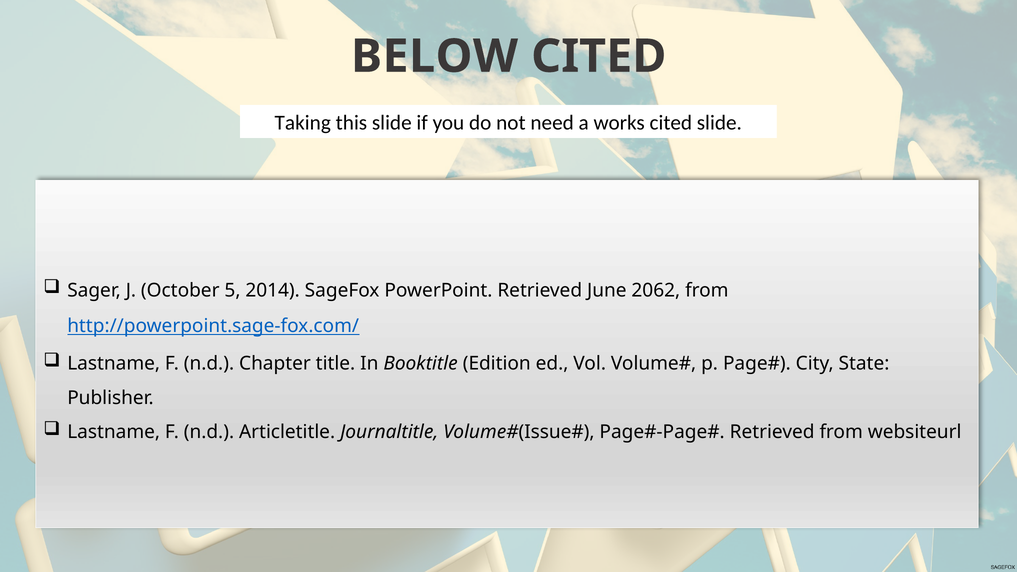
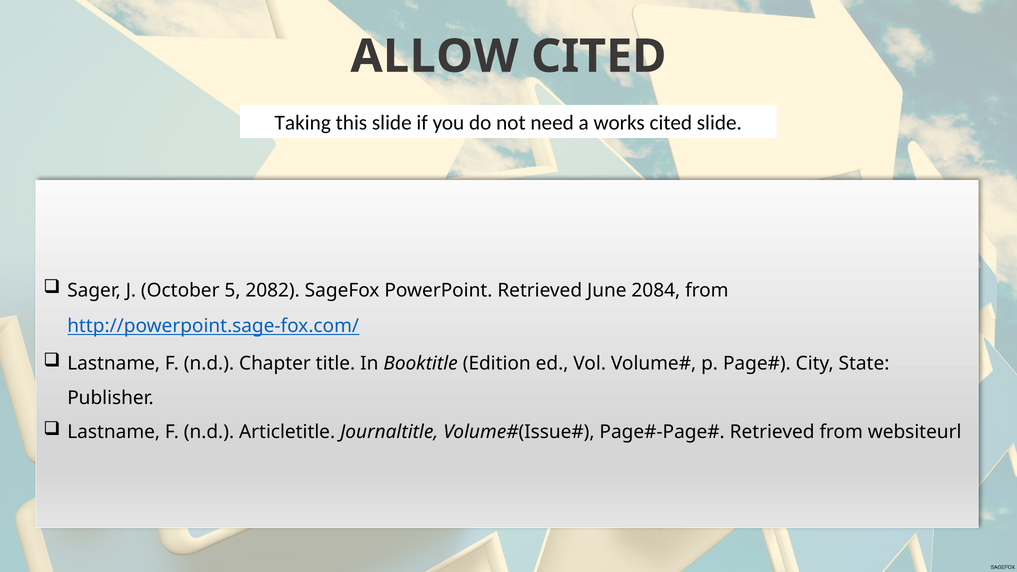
BELOW: BELOW -> ALLOW
2014: 2014 -> 2082
2062: 2062 -> 2084
